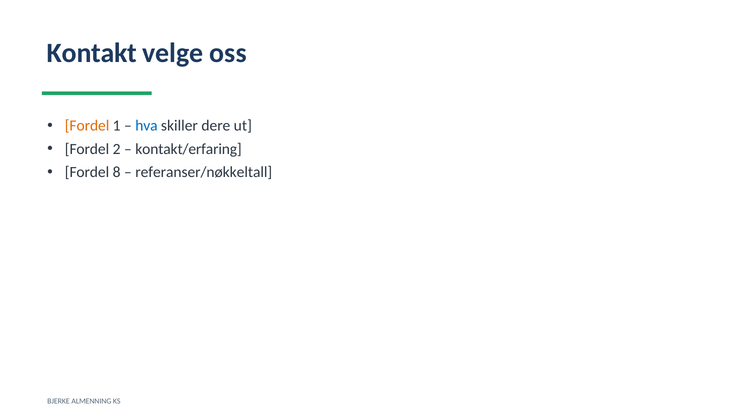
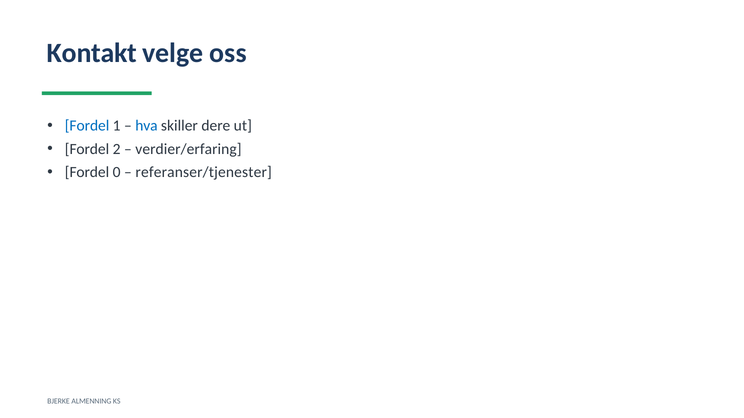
Fordel at (87, 126) colour: orange -> blue
kontakt/erfaring: kontakt/erfaring -> verdier/erfaring
8: 8 -> 0
referanser/nøkkeltall: referanser/nøkkeltall -> referanser/tjenester
